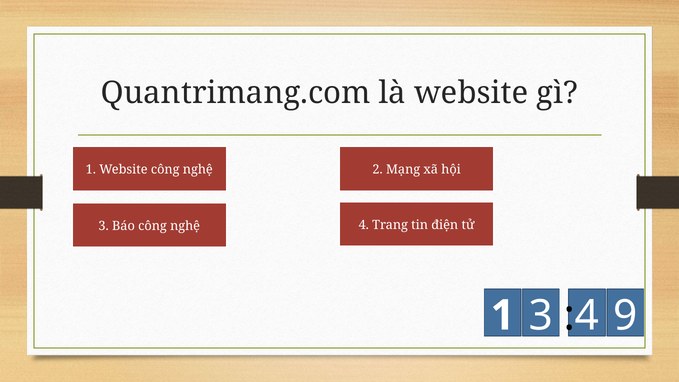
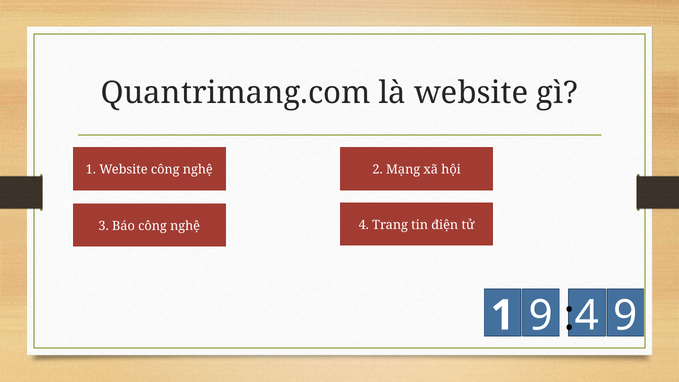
1 3: 3 -> 9
